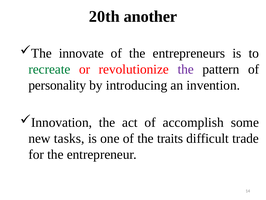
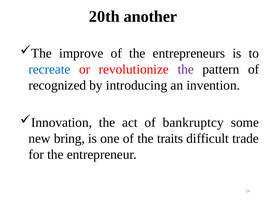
innovate: innovate -> improve
recreate colour: green -> blue
personality: personality -> recognized
accomplish: accomplish -> bankruptcy
tasks: tasks -> bring
